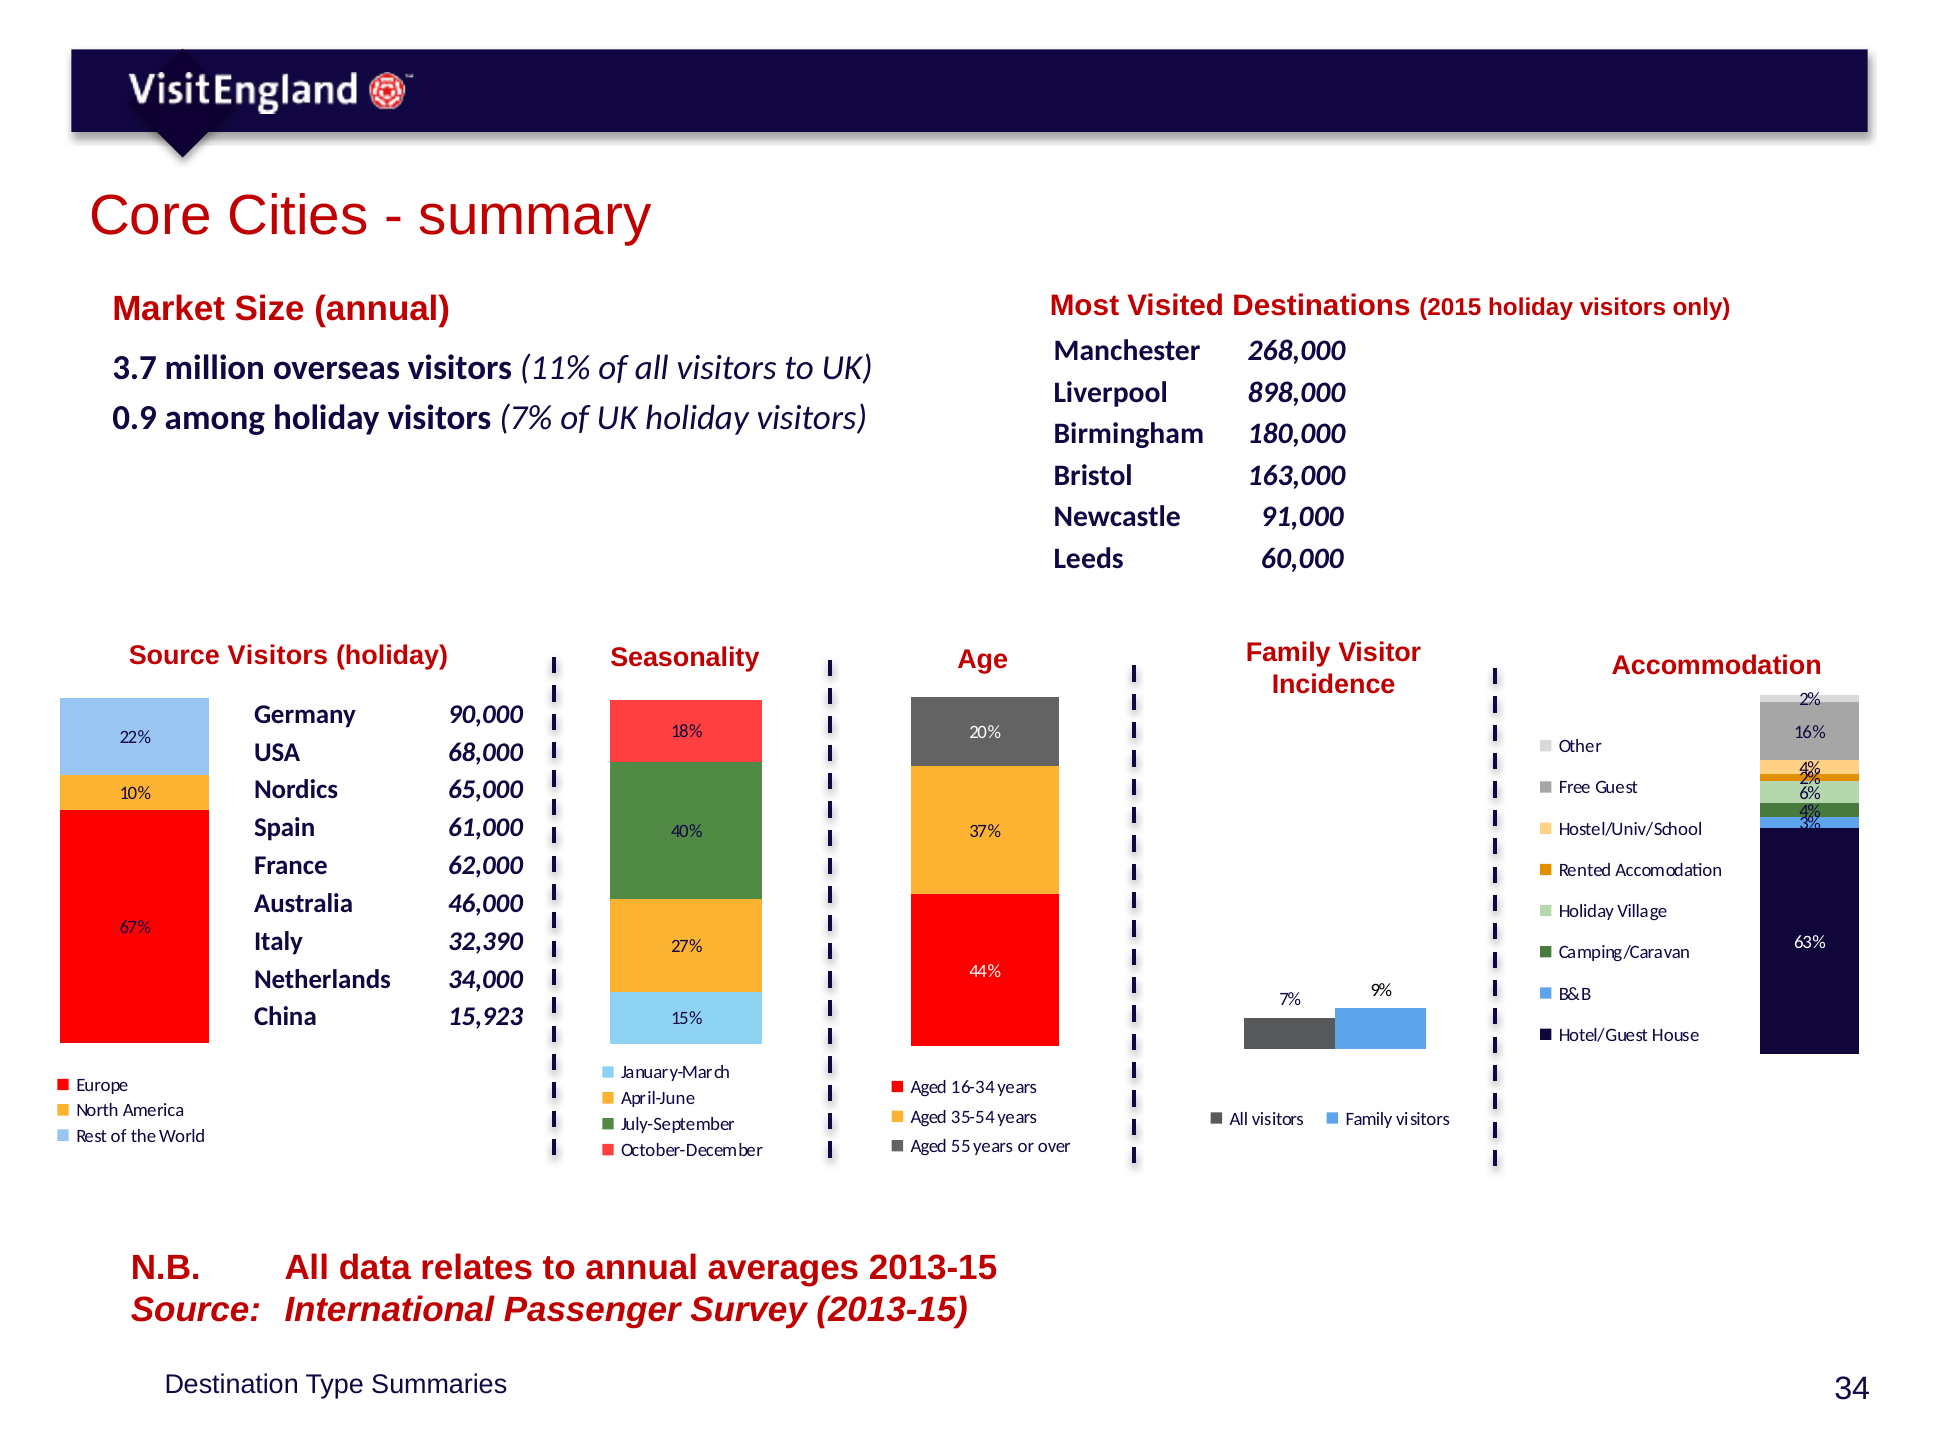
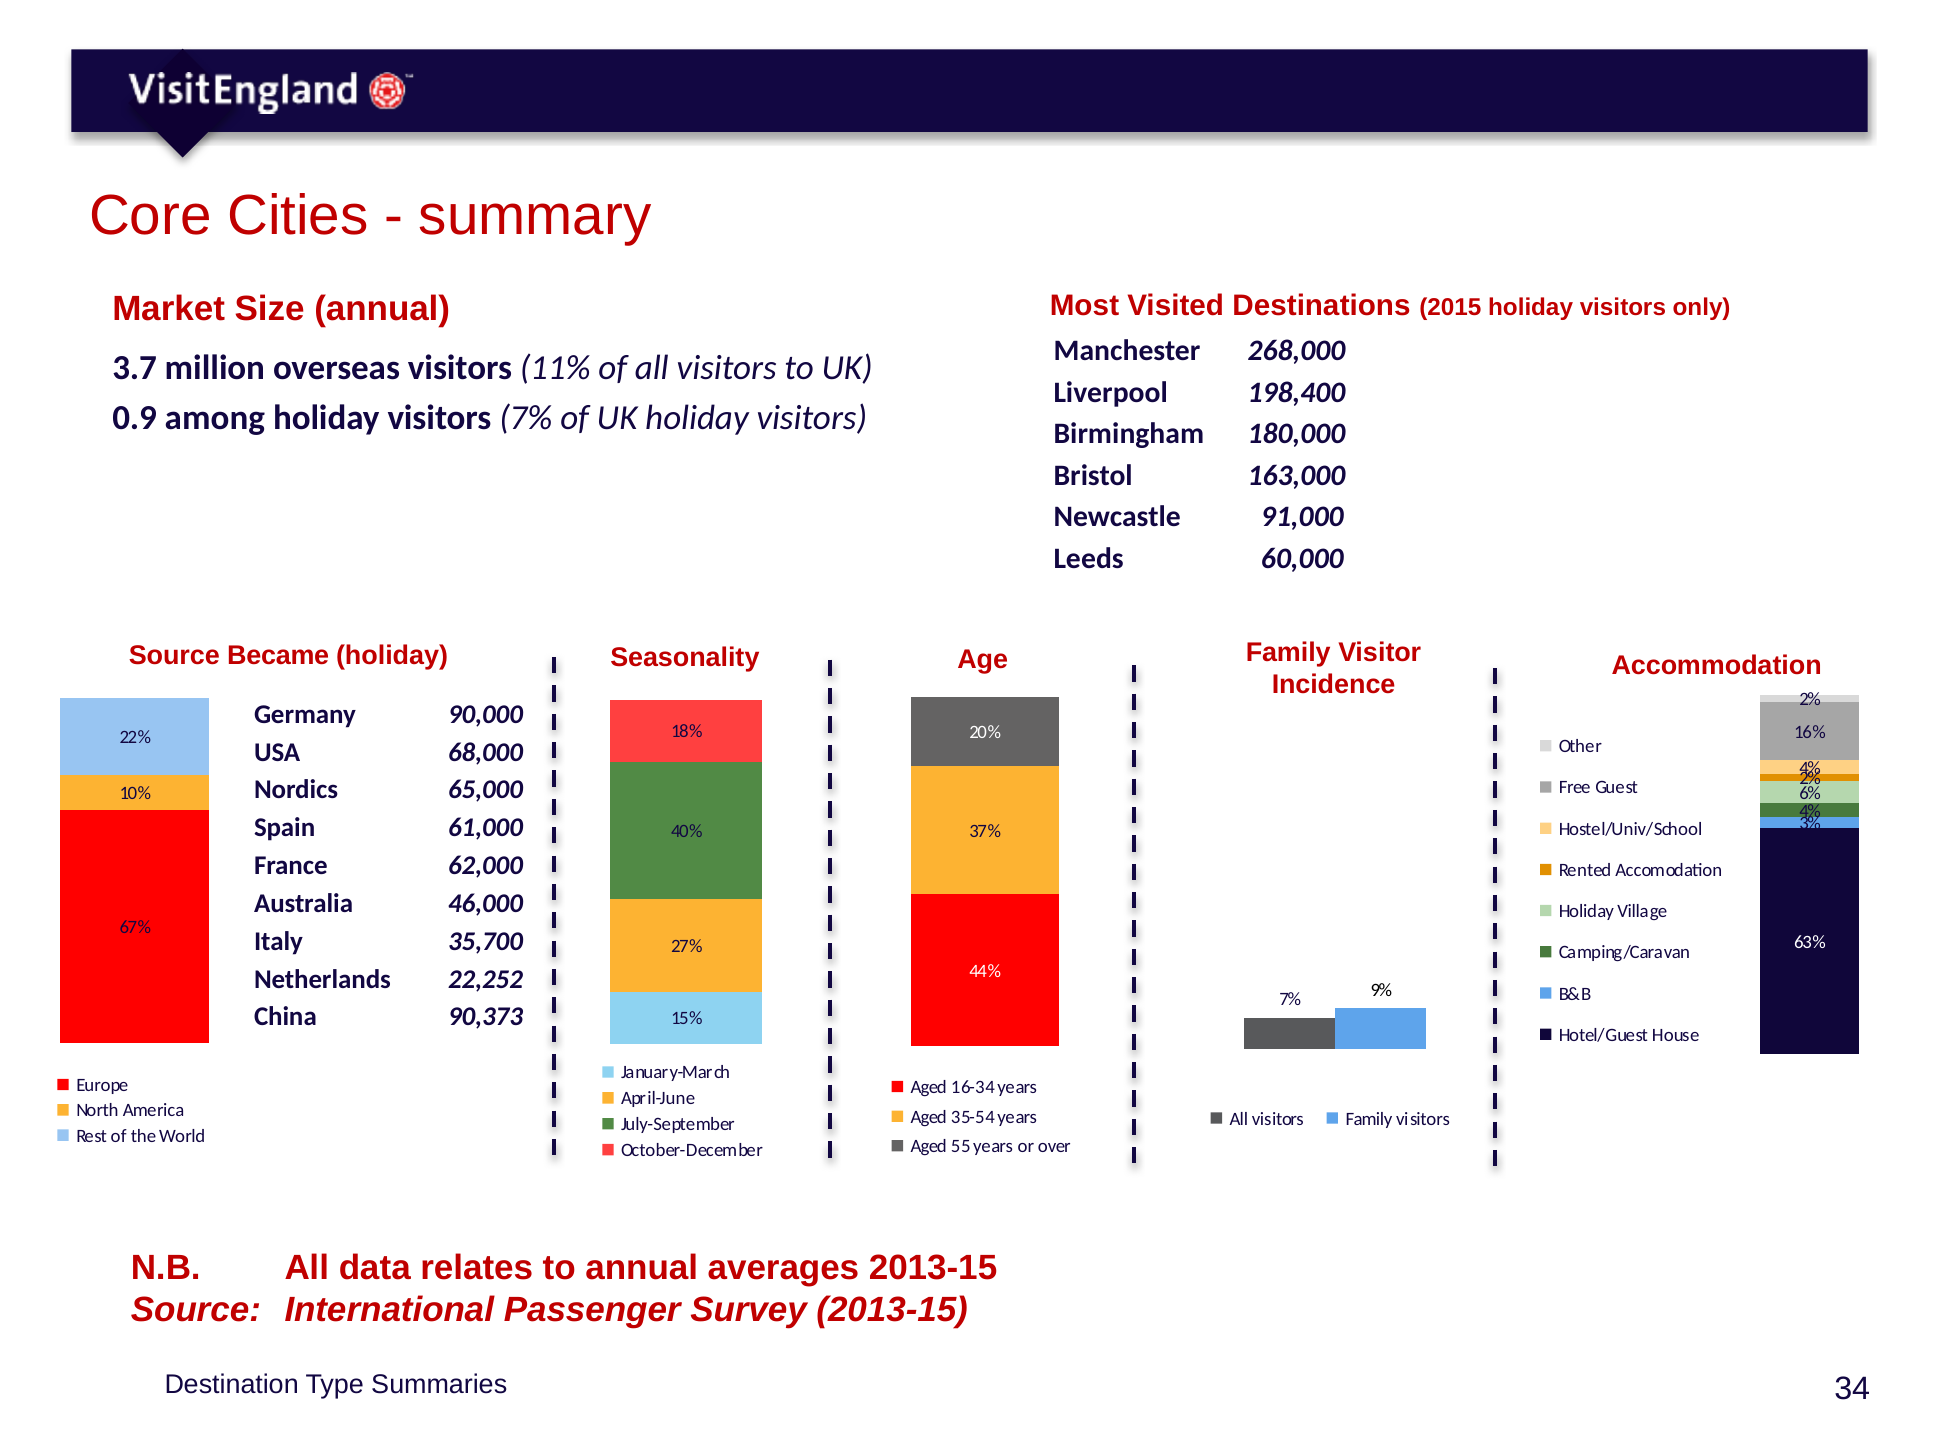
898,000: 898,000 -> 198,400
Source Visitors: Visitors -> Became
32,390: 32,390 -> 35,700
34,000: 34,000 -> 22,252
15,923: 15,923 -> 90,373
